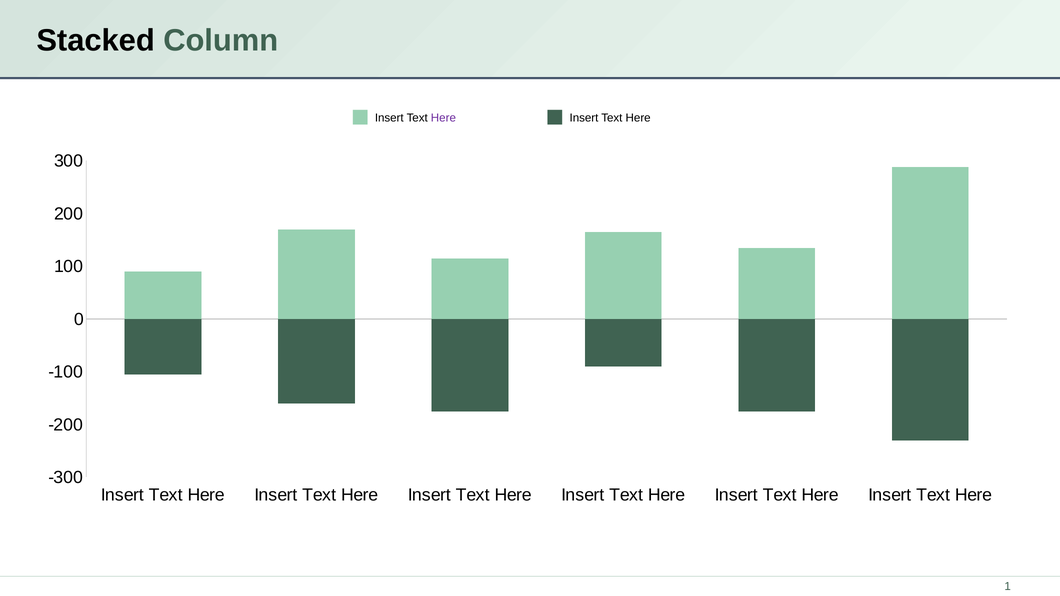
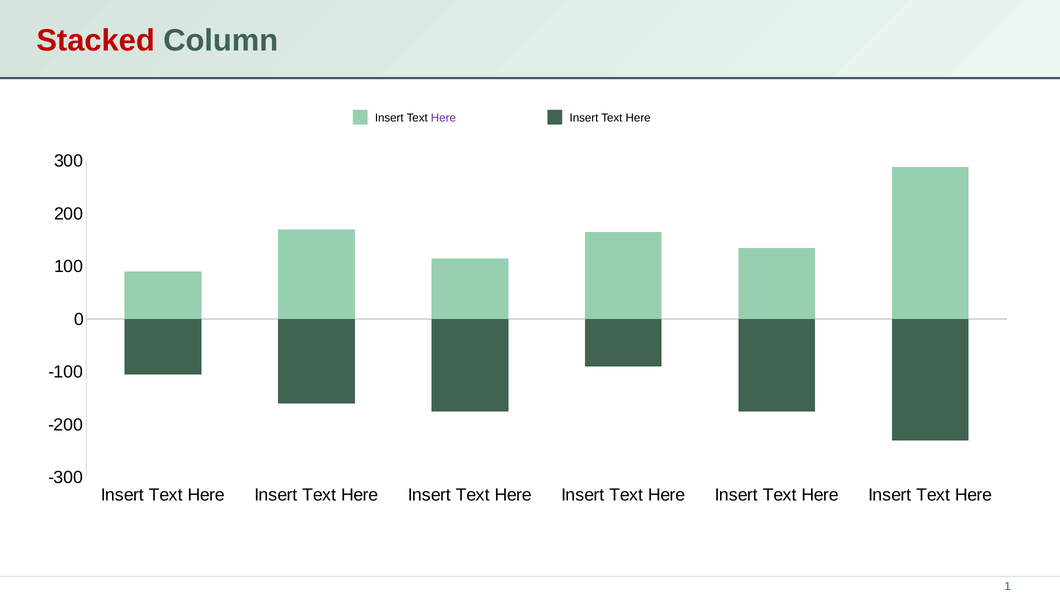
Stacked colour: black -> red
